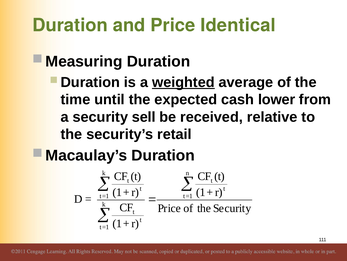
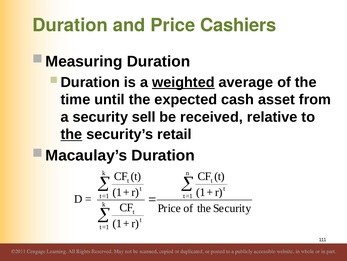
Identical: Identical -> Cashiers
lower: lower -> asset
the at (71, 134) underline: none -> present
